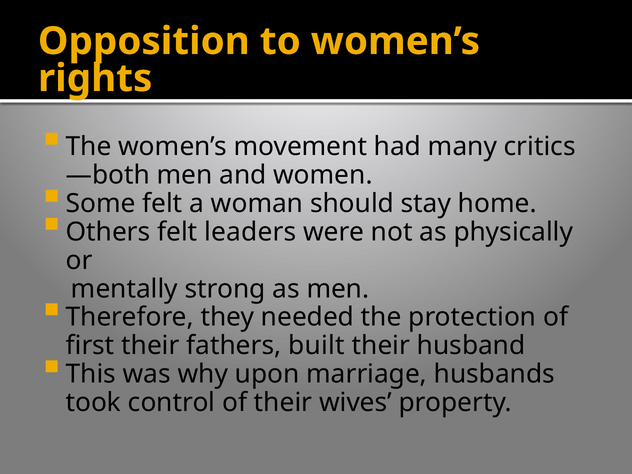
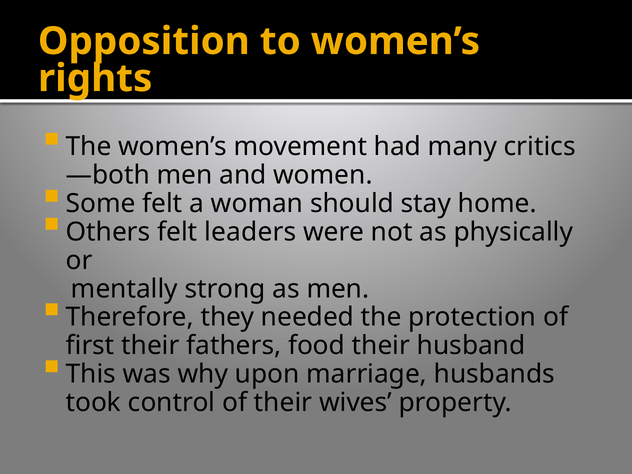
built: built -> food
